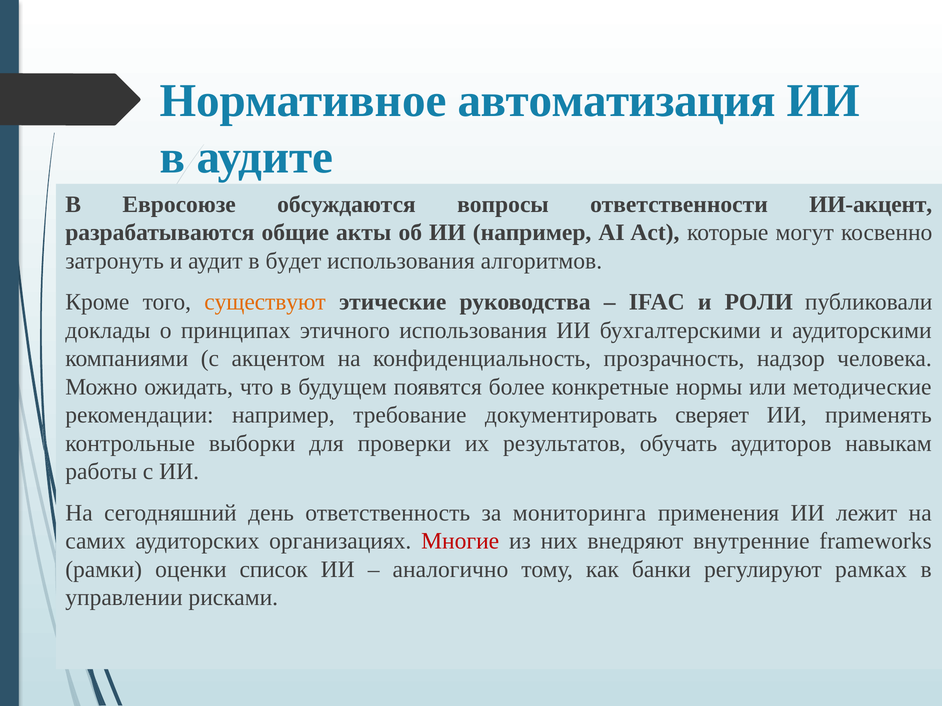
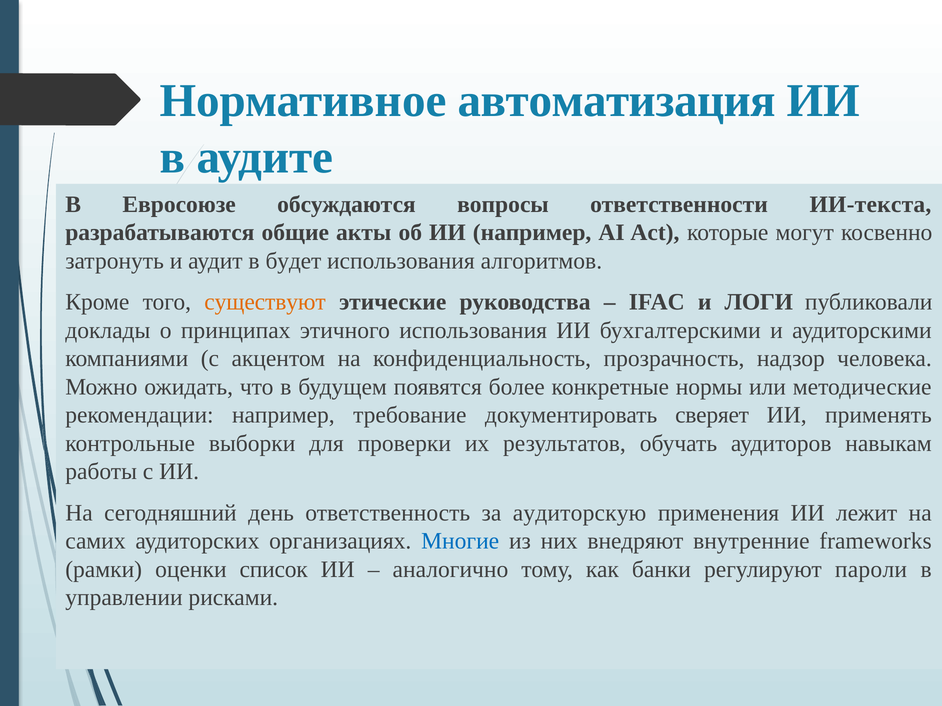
ИИ-акцент: ИИ-акцент -> ИИ-текста
РОЛИ: РОЛИ -> ЛОГИ
мониторинга: мониторинга -> аудиторскую
Многие colour: red -> blue
рамках: рамках -> пароли
